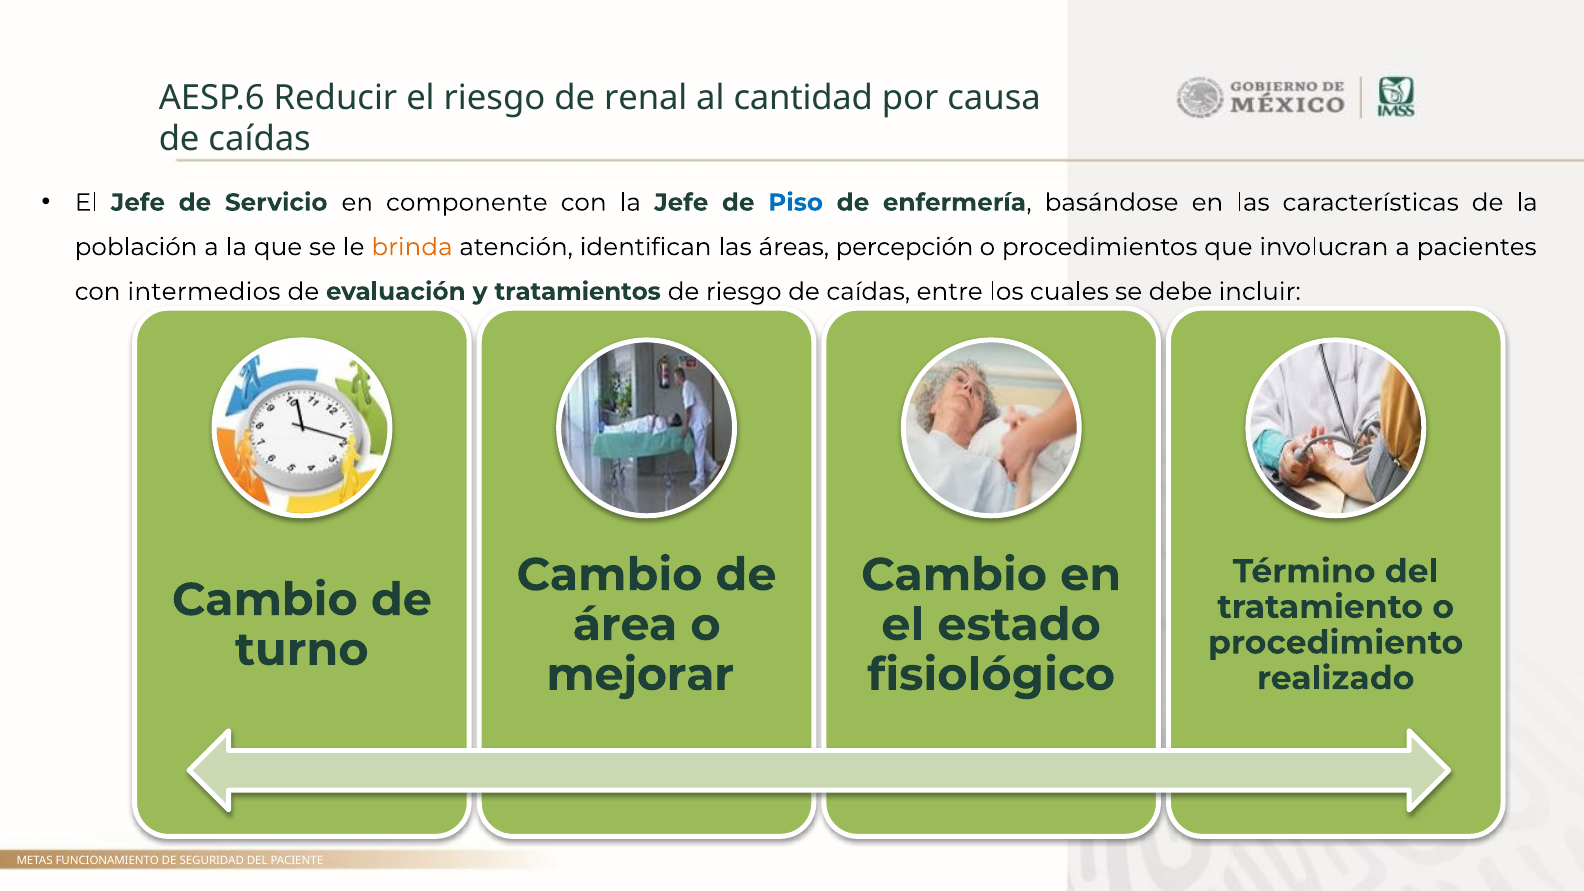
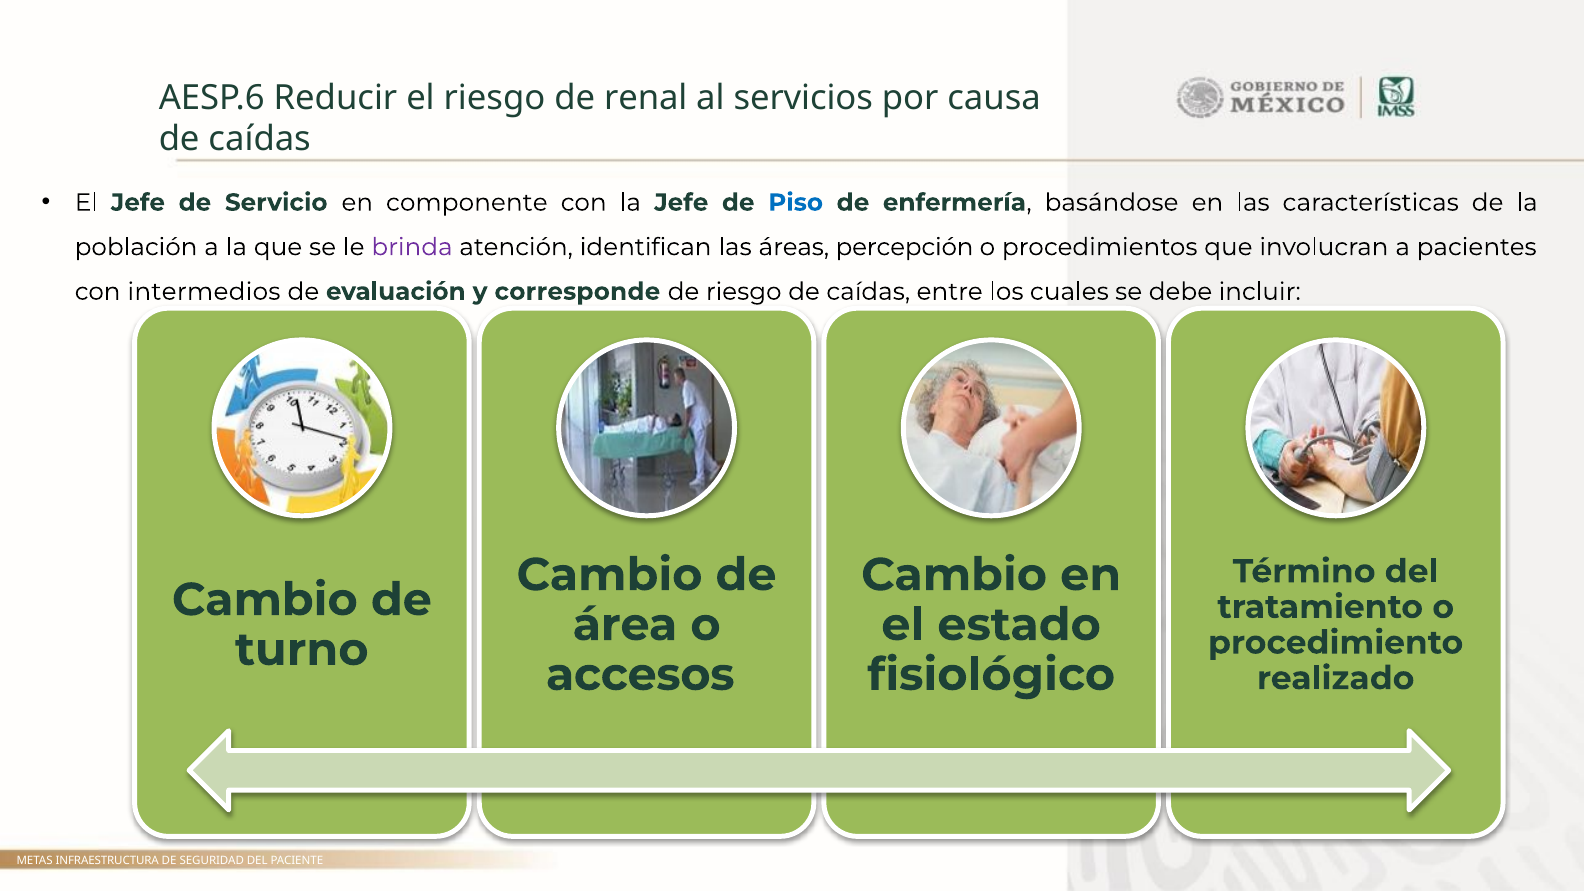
cantidad: cantidad -> servicios
brinda colour: orange -> purple
tratamientos: tratamientos -> corresponde
mejorar: mejorar -> accesos
FUNCIONAMIENTO: FUNCIONAMIENTO -> INFRAESTRUCTURA
